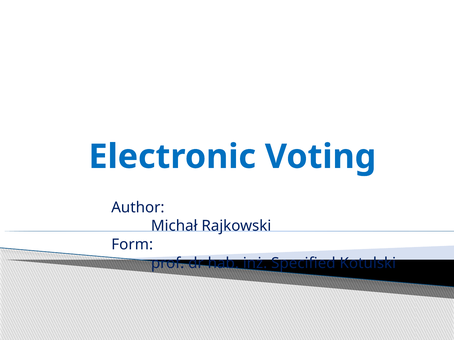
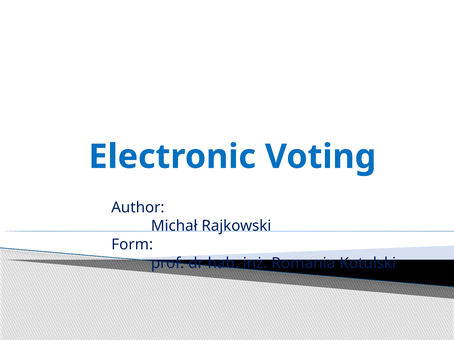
Specified: Specified -> Romania
